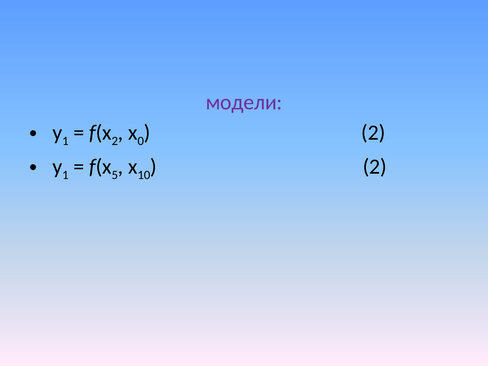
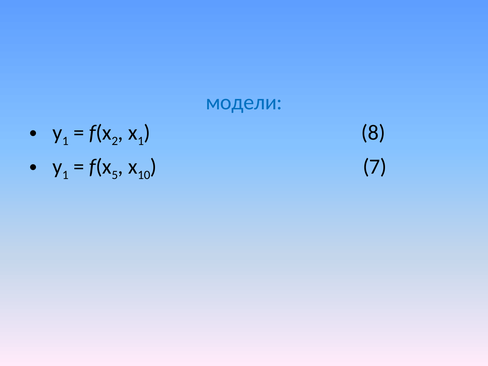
модели colour: purple -> blue
0 at (141, 141): 0 -> 1
2 at (373, 133): 2 -> 8
2 at (375, 167): 2 -> 7
